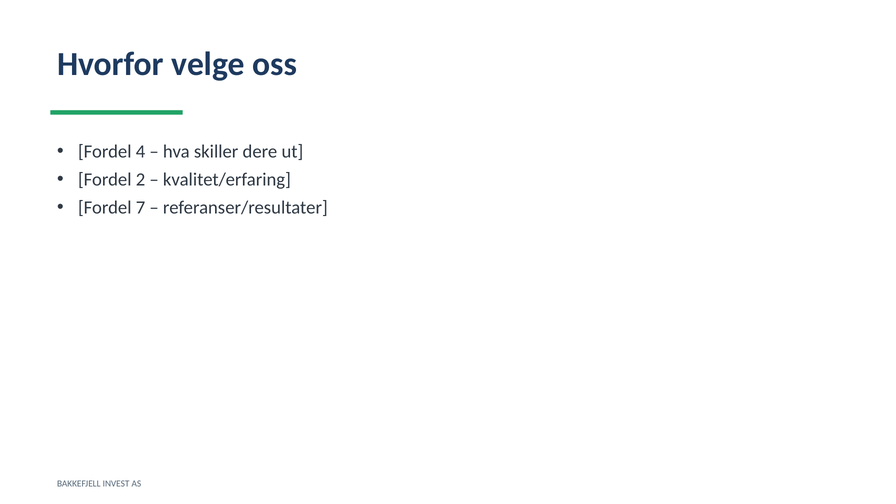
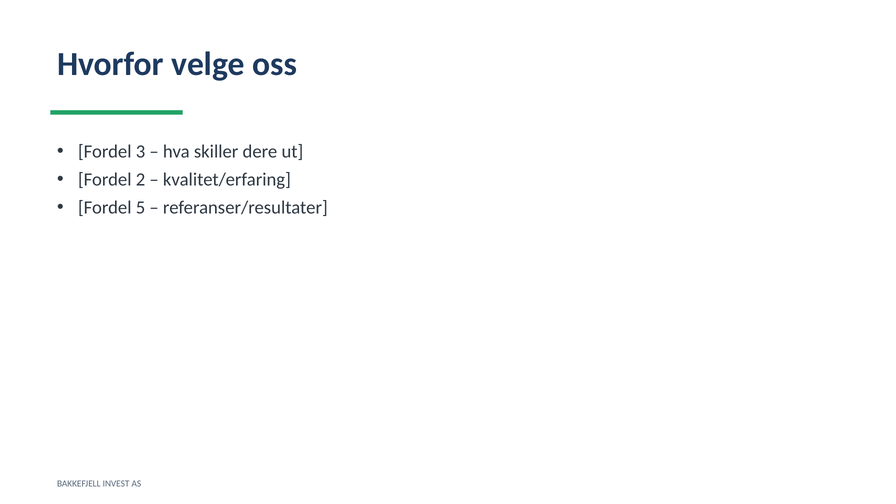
4: 4 -> 3
7: 7 -> 5
